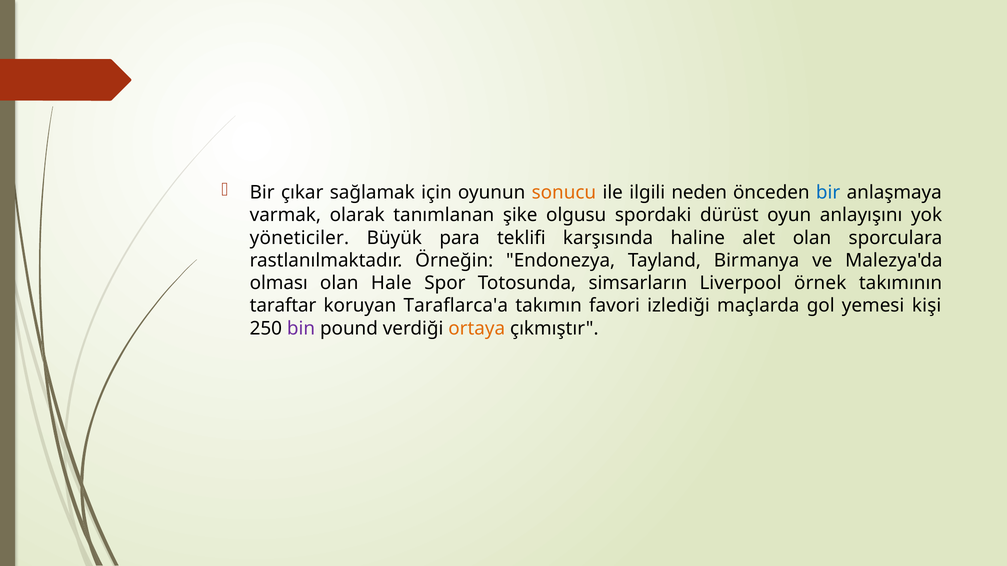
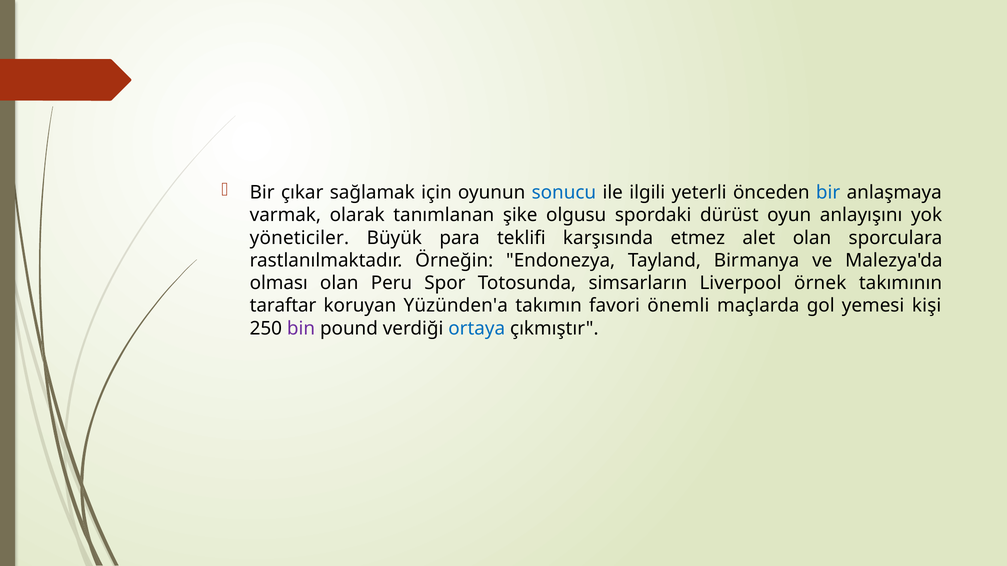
sonucu colour: orange -> blue
neden: neden -> yeterli
haline: haline -> etmez
Hale: Hale -> Peru
Taraflarca'a: Taraflarca'a -> Yüzünden'a
izlediği: izlediği -> önemli
ortaya colour: orange -> blue
